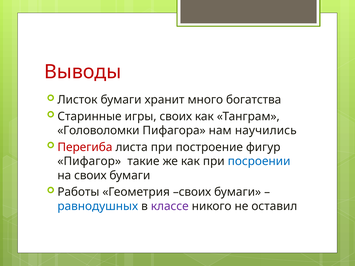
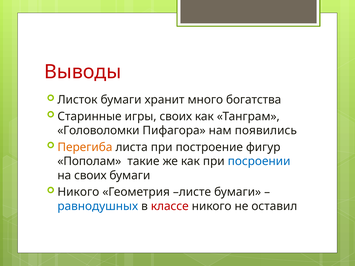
научились: научились -> появились
Перегиба colour: red -> orange
Пифагор: Пифагор -> Пополам
Работы at (78, 192): Работы -> Никого
Геометрия своих: своих -> листе
классе colour: purple -> red
